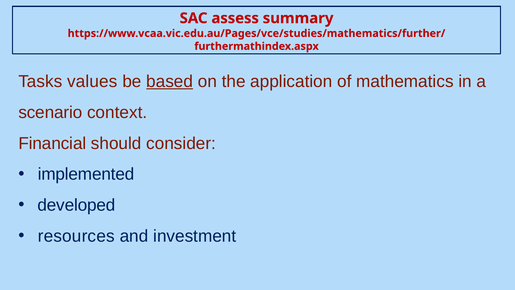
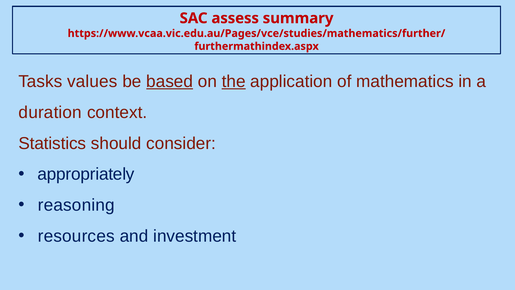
the underline: none -> present
scenario: scenario -> duration
Financial: Financial -> Statistics
implemented: implemented -> appropriately
developed: developed -> reasoning
